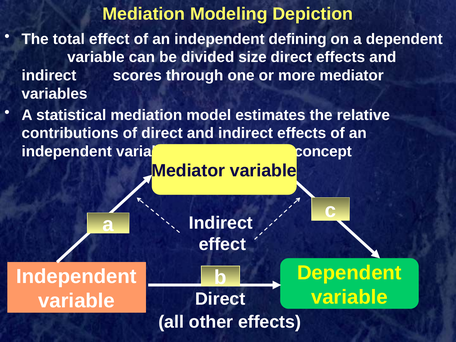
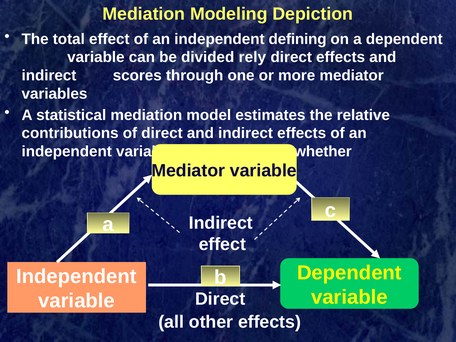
size: size -> rely
concept: concept -> whether
